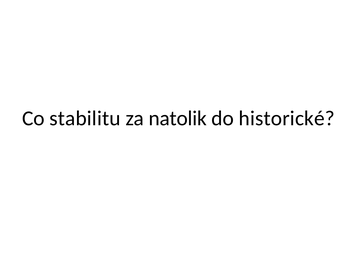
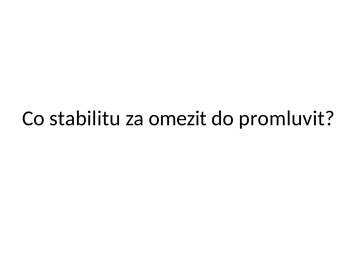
natolik: natolik -> omezit
historické: historické -> promluvit
